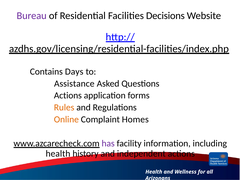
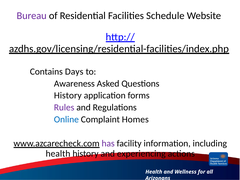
Decisions: Decisions -> Schedule
Assistance: Assistance -> Awareness
Actions at (68, 96): Actions -> History
Rules colour: orange -> purple
Online colour: orange -> blue
independent: independent -> experiencing
